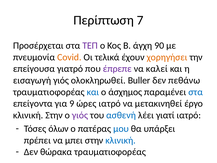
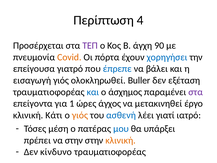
7: 7 -> 4
τελικά: τελικά -> πόρτα
χορηγήσει colour: orange -> blue
έπρεπε colour: purple -> blue
καλεί: καλεί -> βάλει
πεθάνω: πεθάνω -> εξέταση
στα at (196, 92) colour: blue -> purple
9: 9 -> 1
ώρες ιατρό: ιατρό -> άγχος
κλινική Στην: Στην -> Κάτι
γιός at (80, 115) colour: purple -> orange
όλων: όλων -> μέση
να μπει: μπει -> στην
κλινική at (121, 140) colour: blue -> orange
θώρακα: θώρακα -> κίνδυνο
